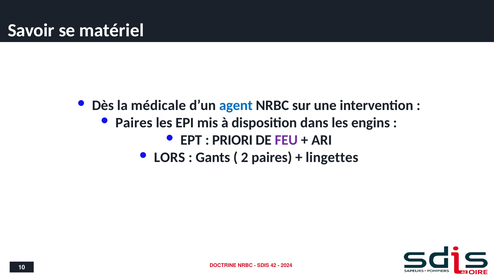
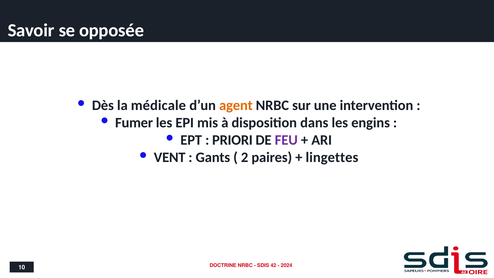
matériel: matériel -> opposée
agent colour: blue -> orange
Paires at (134, 123): Paires -> Fumer
LORS: LORS -> VENT
